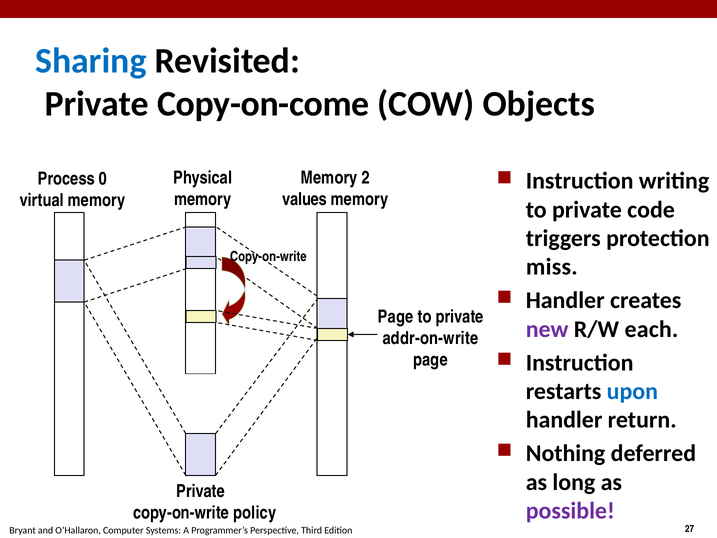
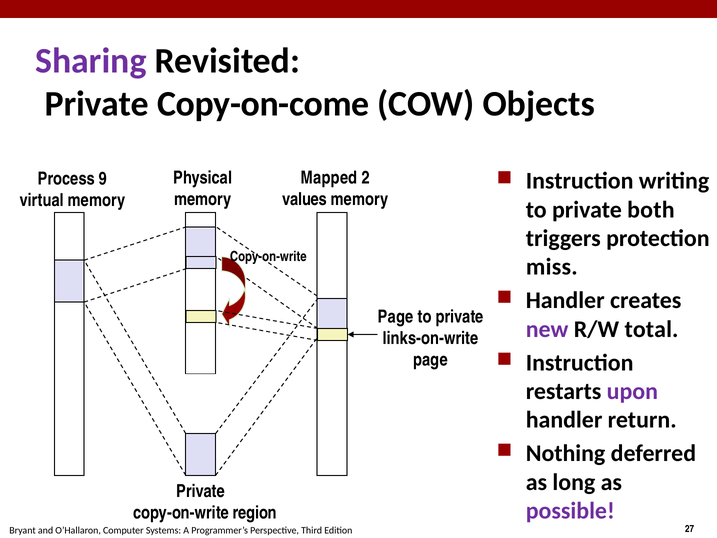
Sharing colour: blue -> purple
Memory at (329, 178): Memory -> Mapped
0: 0 -> 9
code: code -> both
each: each -> total
addr-on-write: addr-on-write -> links-on-write
upon colour: blue -> purple
policy: policy -> region
